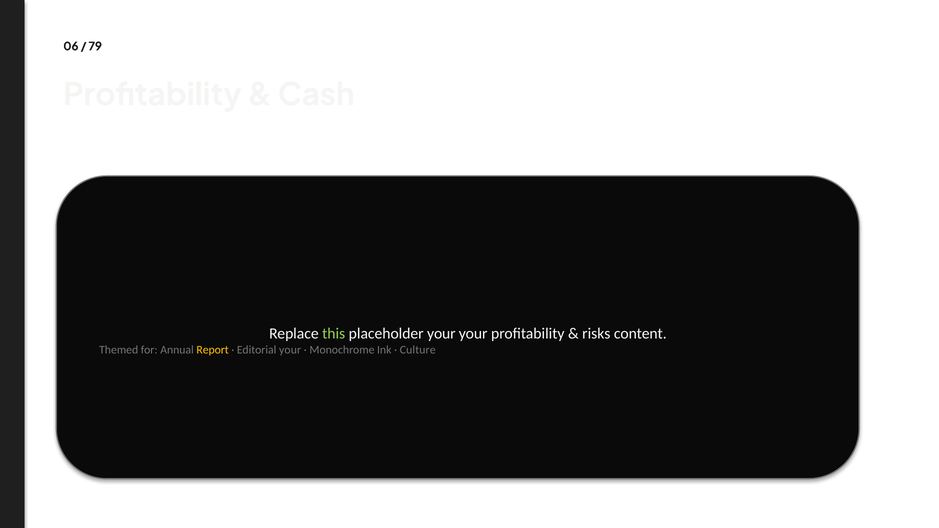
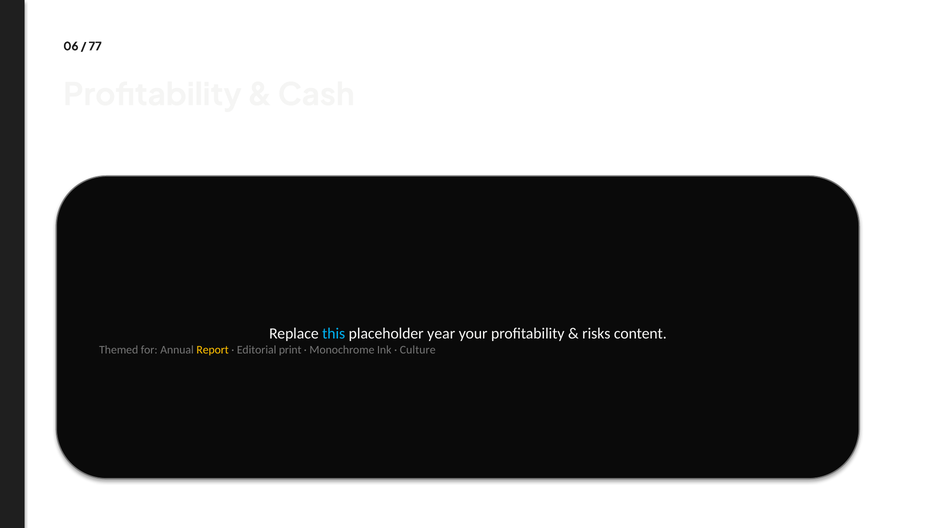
79: 79 -> 77
this colour: light green -> light blue
placeholder your: your -> year
Editorial your: your -> print
